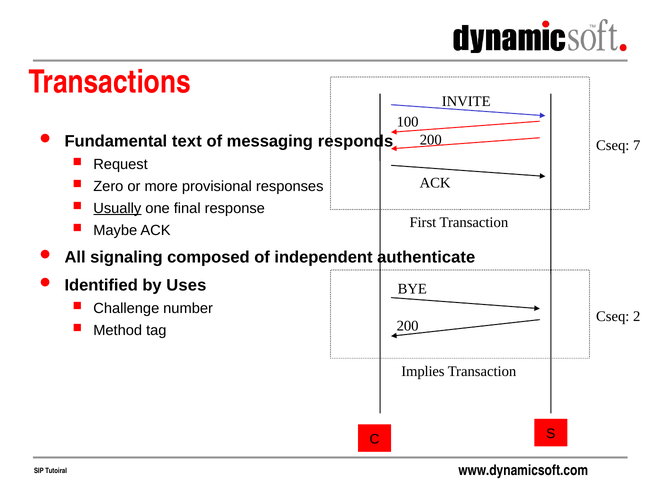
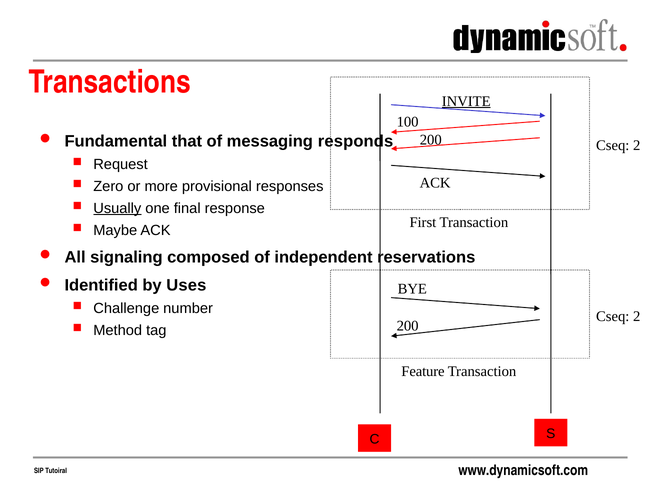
INVITE underline: none -> present
text: text -> that
7 at (637, 145): 7 -> 2
authenticate: authenticate -> reservations
Implies: Implies -> Feature
